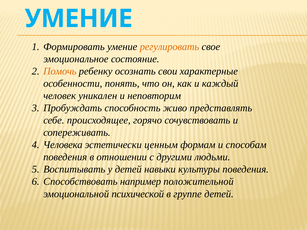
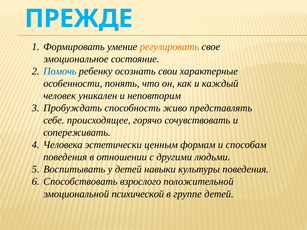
УМЕНИЕ at (79, 19): УМЕНИЕ -> ПРЕЖДЕ
Помочь colour: orange -> blue
например: например -> взрослого
